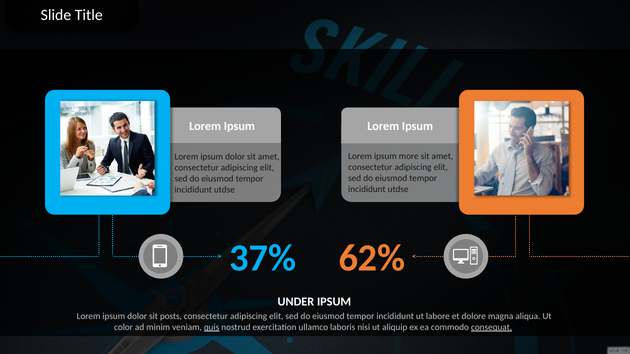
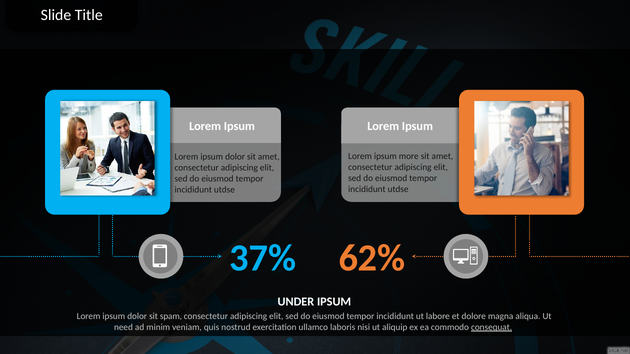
posts: posts -> spam
color: color -> need
quis underline: present -> none
